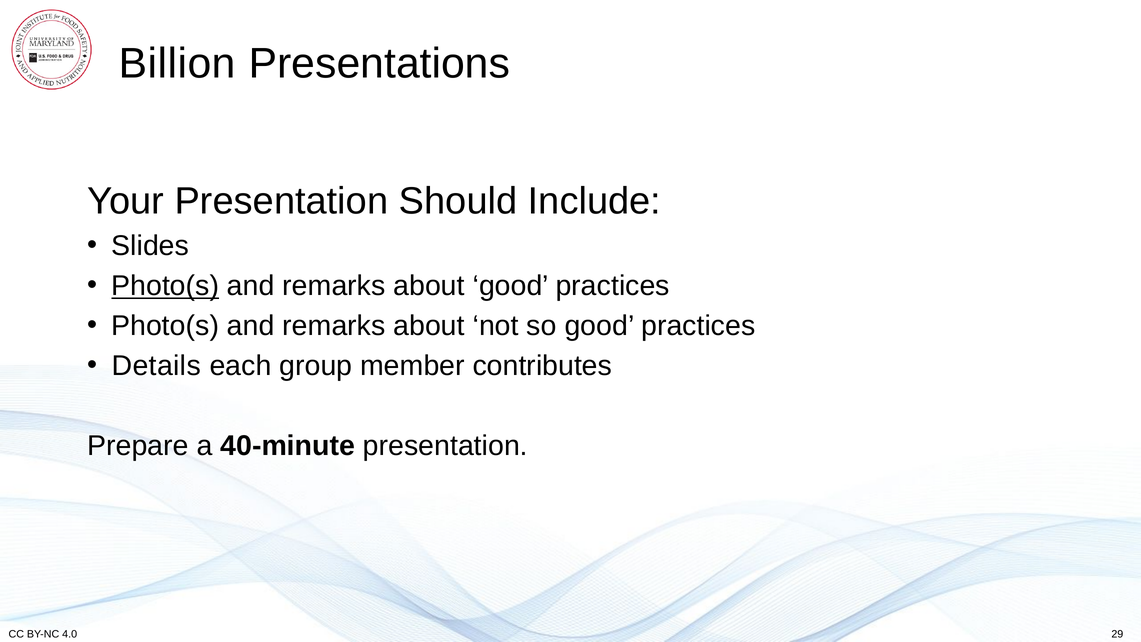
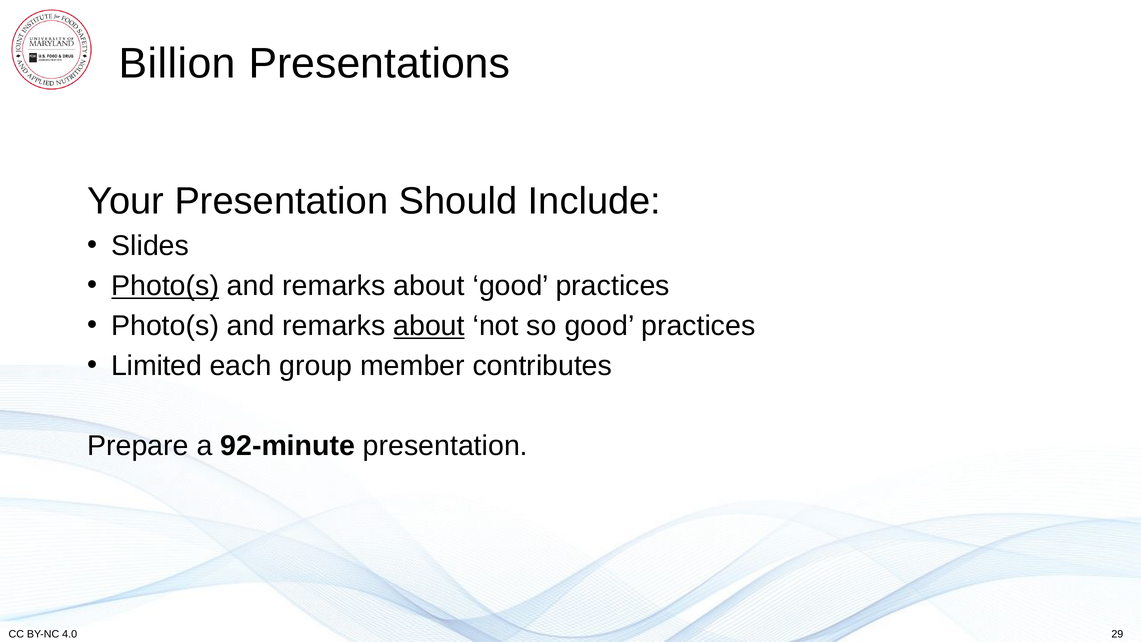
about at (429, 326) underline: none -> present
Details: Details -> Limited
40-minute: 40-minute -> 92-minute
